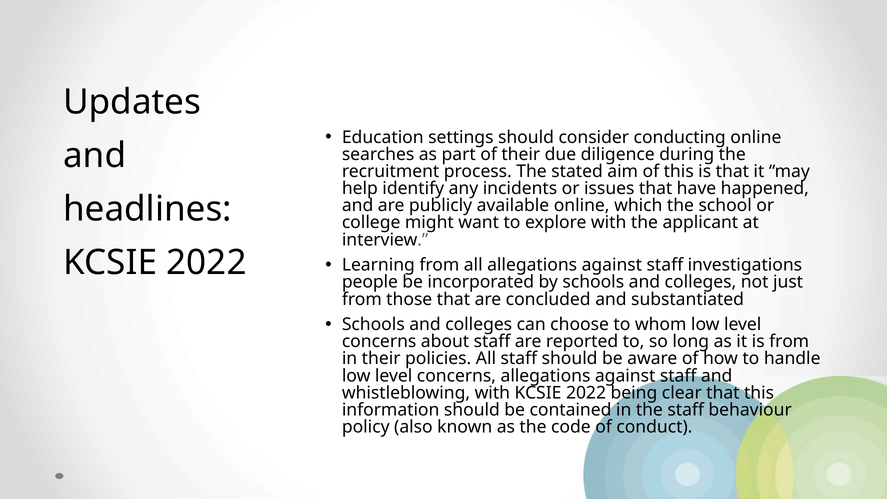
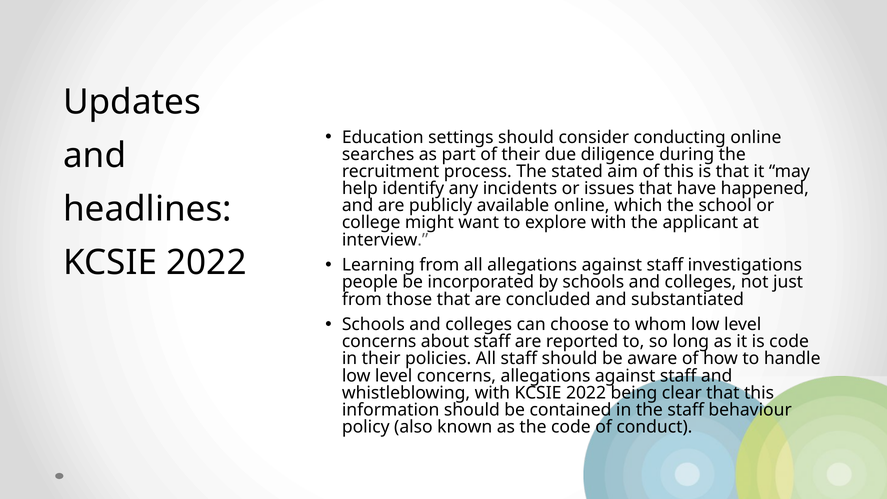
is from: from -> code
